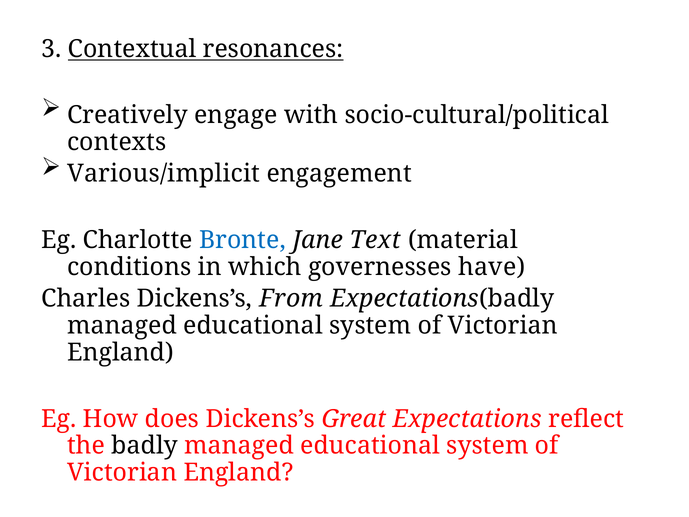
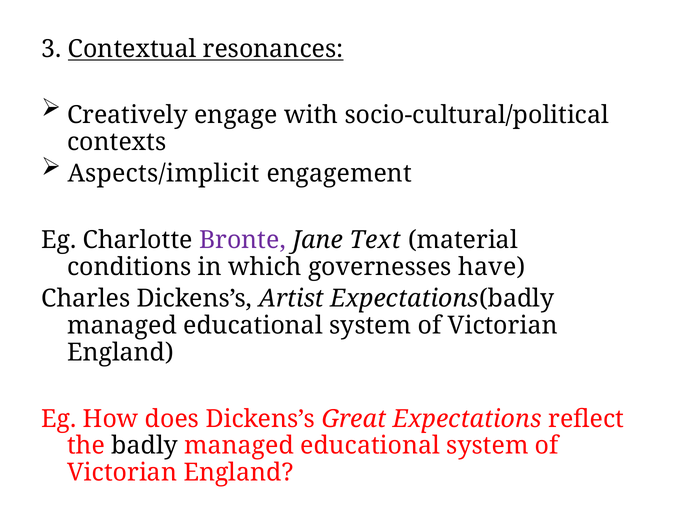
Various/implicit: Various/implicit -> Aspects/implicit
Bronte colour: blue -> purple
From: From -> Artist
